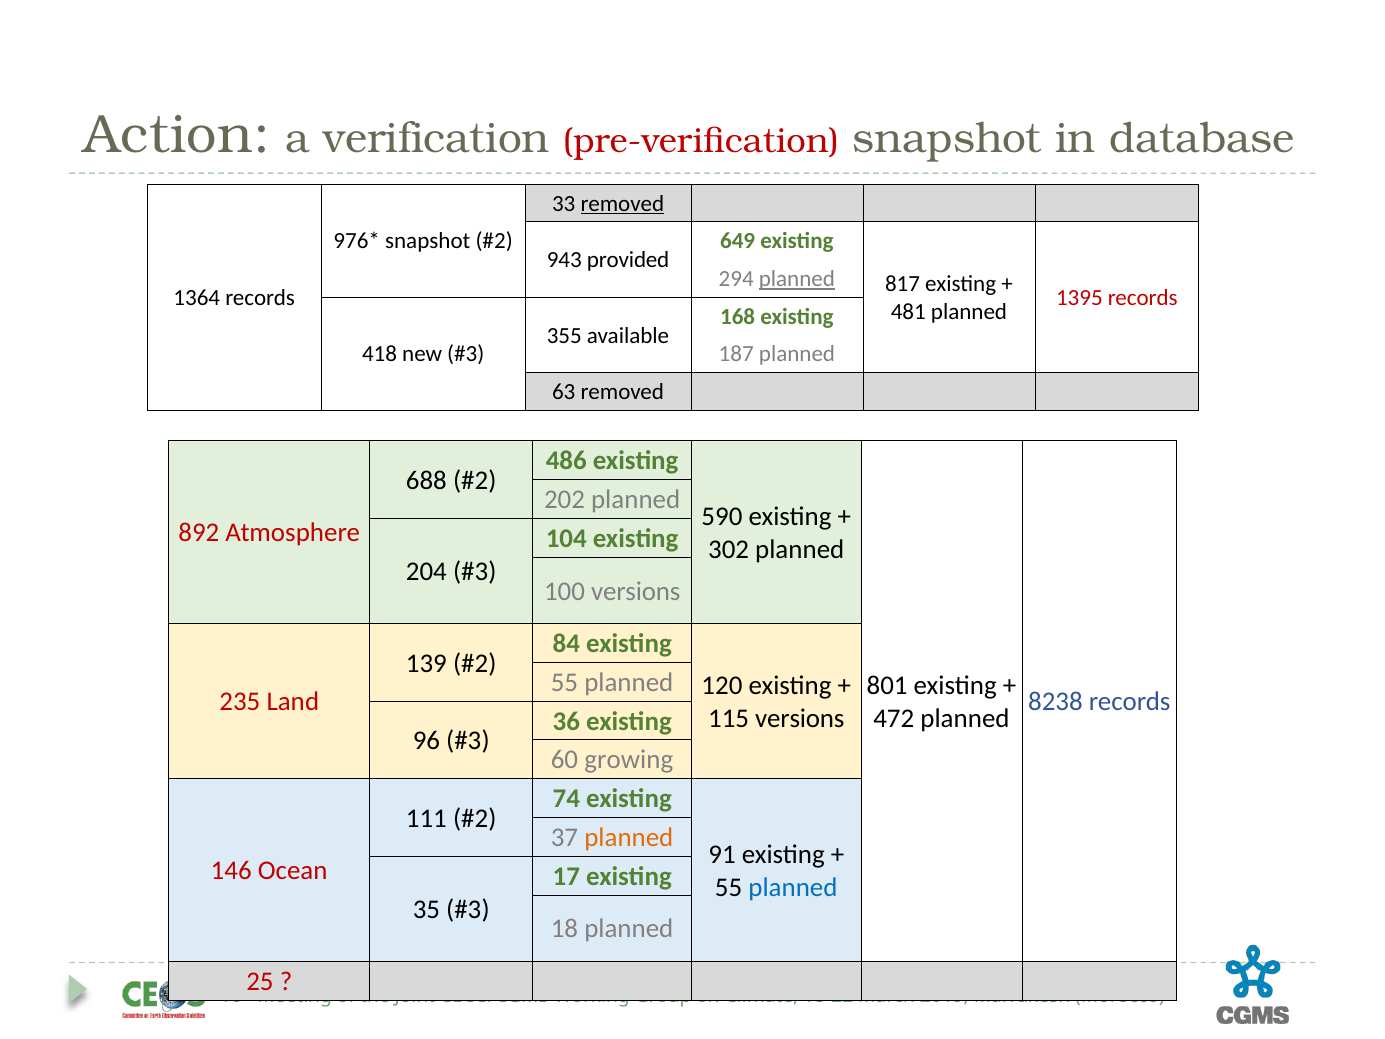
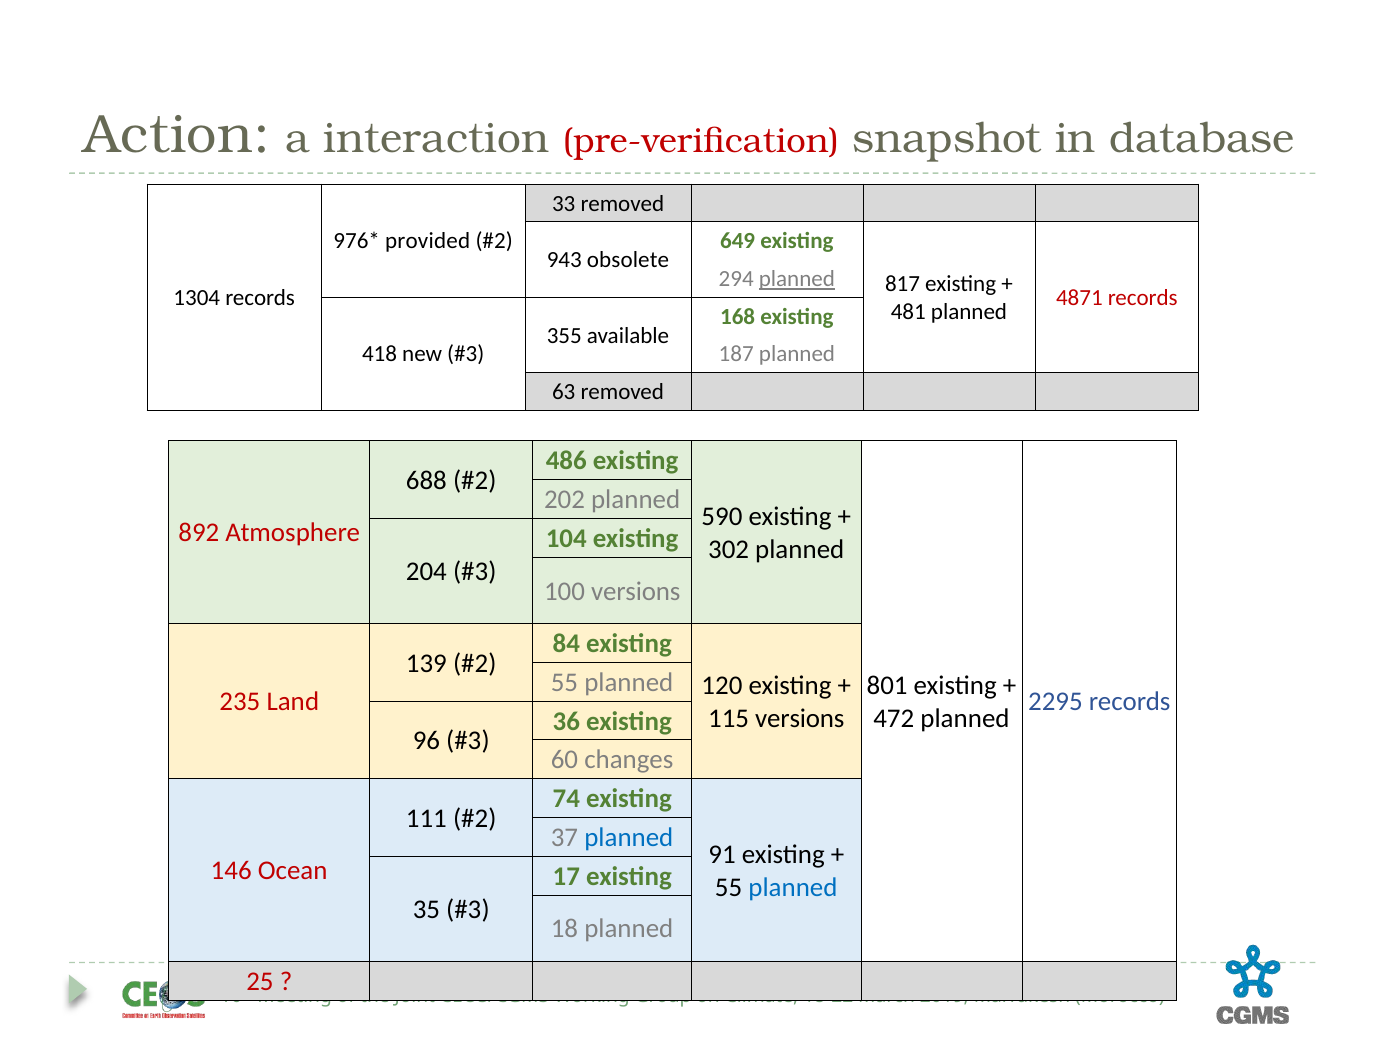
verification: verification -> interaction
removed at (622, 203) underline: present -> none
snapshot at (428, 241): snapshot -> provided
provided: provided -> obsolete
1364: 1364 -> 1304
1395: 1395 -> 4871
8238: 8238 -> 2295
growing: growing -> changes
planned at (629, 837) colour: orange -> blue
